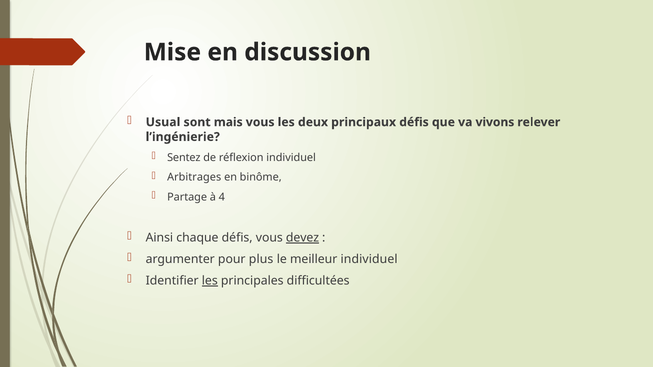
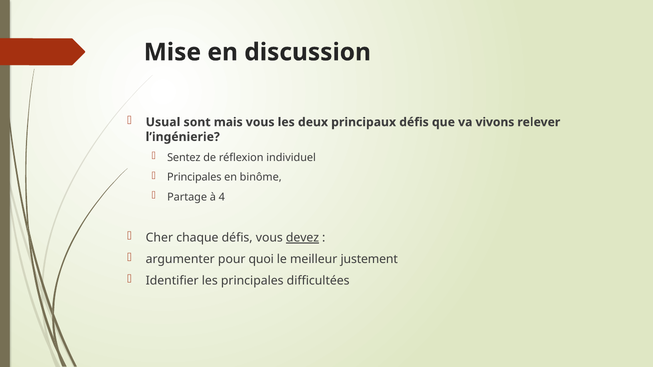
Arbitrages at (194, 177): Arbitrages -> Principales
Ainsi: Ainsi -> Cher
plus: plus -> quoi
meilleur individuel: individuel -> justement
les at (210, 281) underline: present -> none
